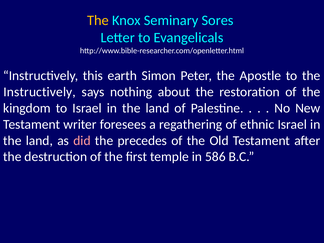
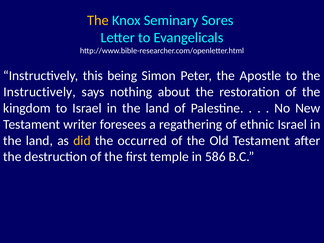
earth: earth -> being
did colour: pink -> yellow
precedes: precedes -> occurred
